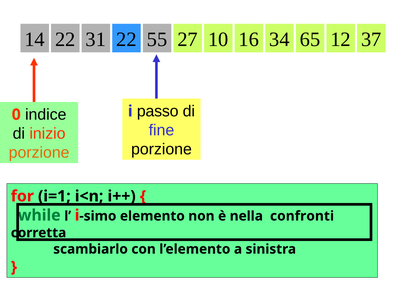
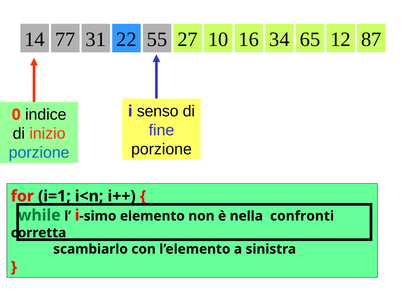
14 22: 22 -> 77
37: 37 -> 87
passo: passo -> senso
porzione at (39, 153) colour: orange -> blue
